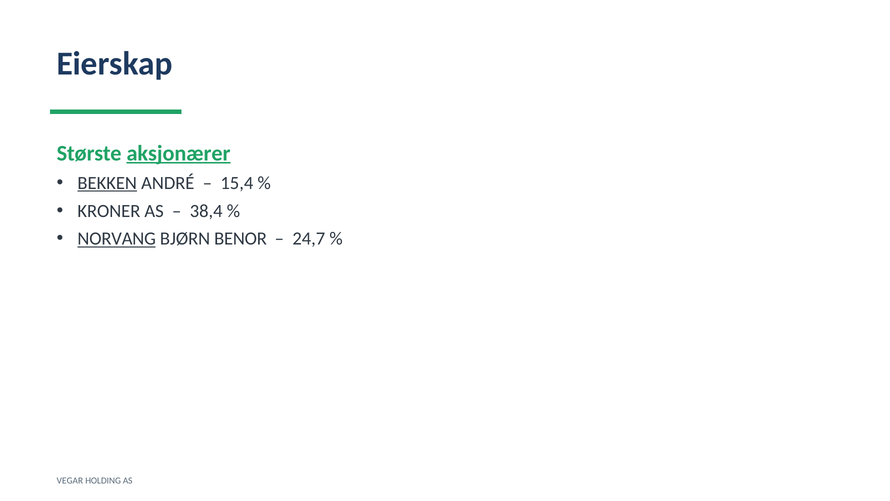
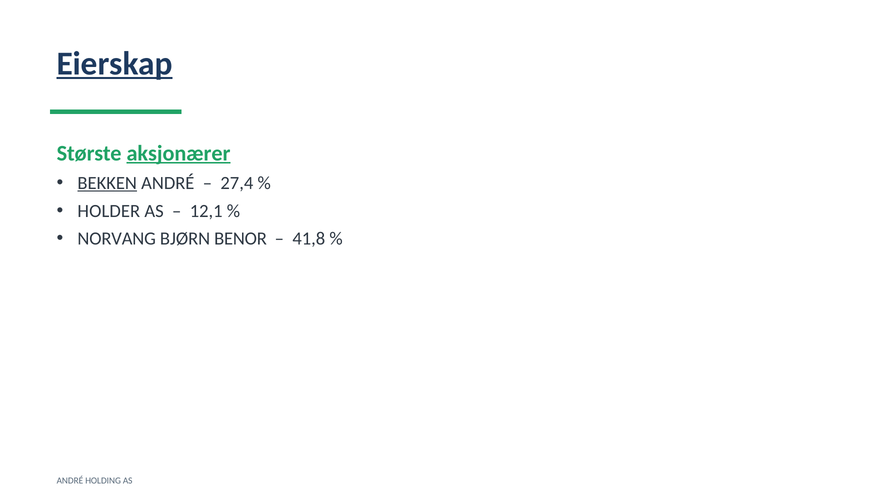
Eierskap underline: none -> present
15,4: 15,4 -> 27,4
KRONER: KRONER -> HOLDER
38,4: 38,4 -> 12,1
NORVANG underline: present -> none
24,7: 24,7 -> 41,8
VEGAR at (70, 480): VEGAR -> ANDRÉ
